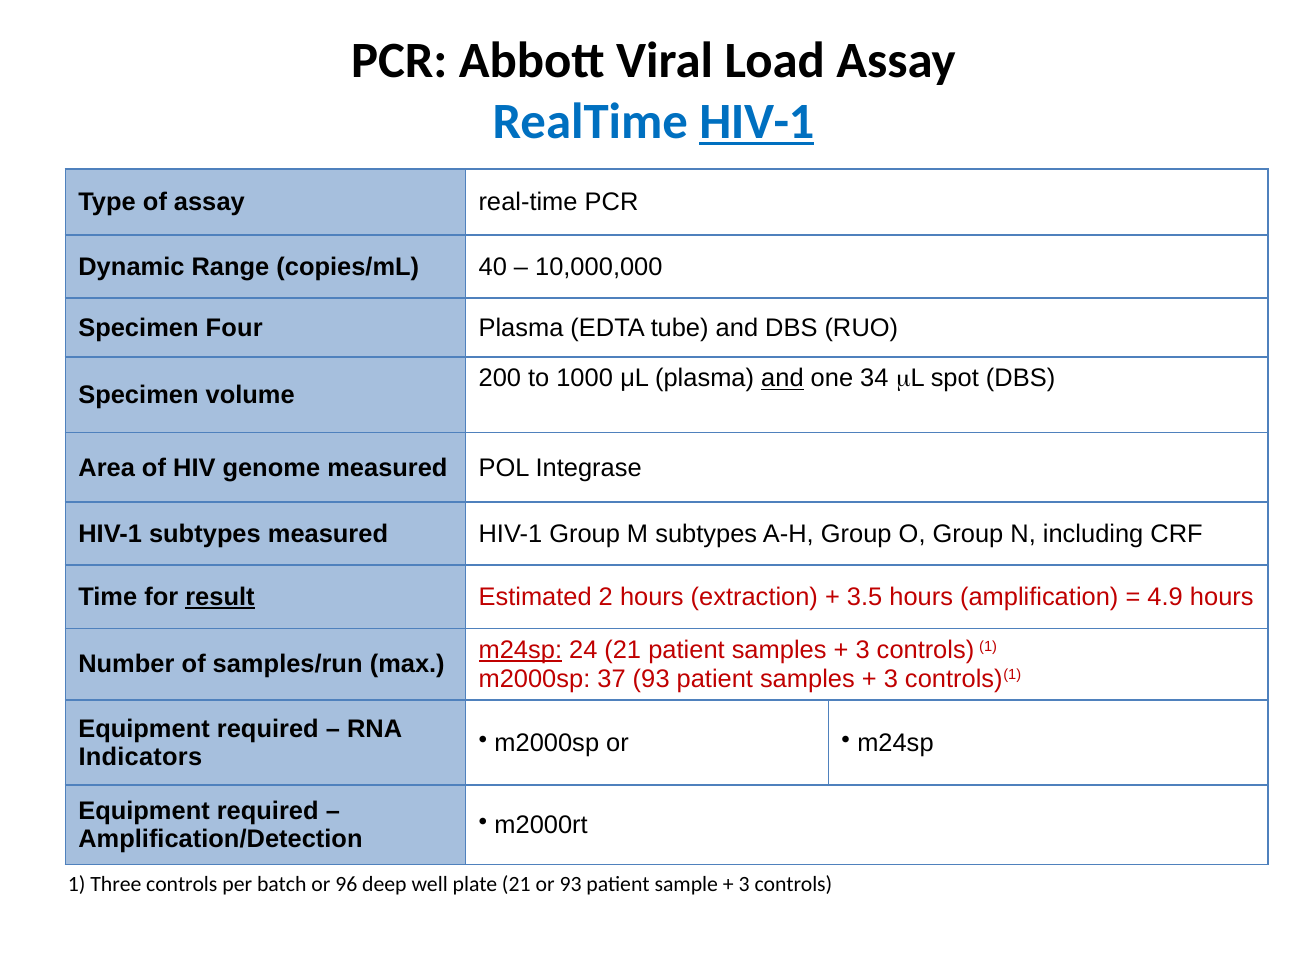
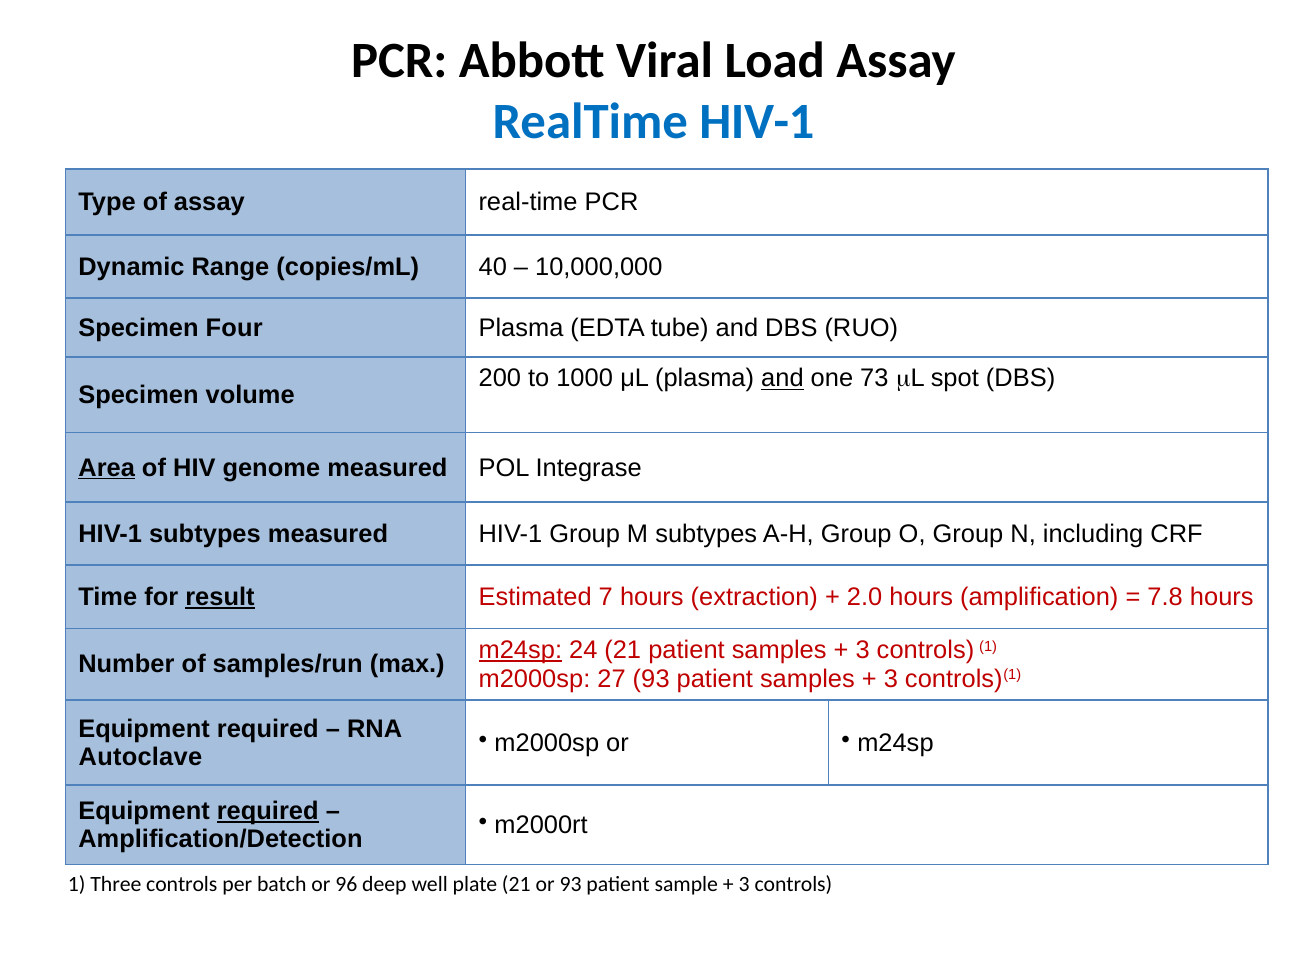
HIV-1 at (757, 121) underline: present -> none
34: 34 -> 73
Area underline: none -> present
2: 2 -> 7
3.5: 3.5 -> 2.0
4.9: 4.9 -> 7.8
37: 37 -> 27
Indicators: Indicators -> Autoclave
required at (268, 811) underline: none -> present
